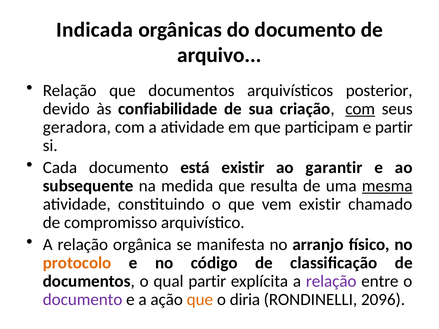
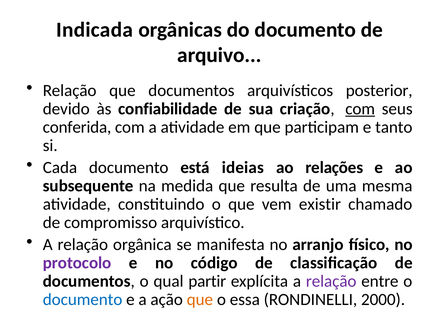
geradora: geradora -> conferida
e partir: partir -> tanto
está existir: existir -> ideias
garantir: garantir -> relações
mesma underline: present -> none
protocolo colour: orange -> purple
documento at (83, 300) colour: purple -> blue
diria: diria -> essa
2096: 2096 -> 2000
